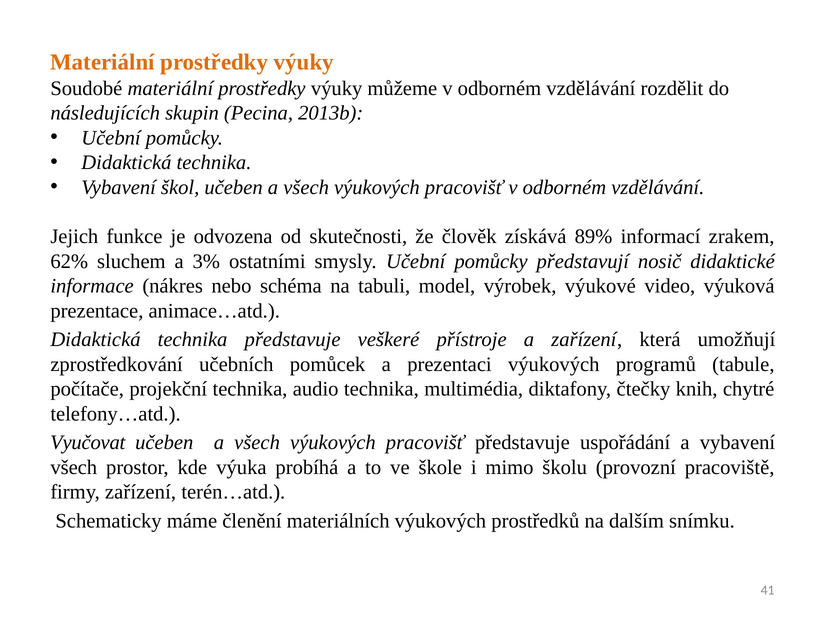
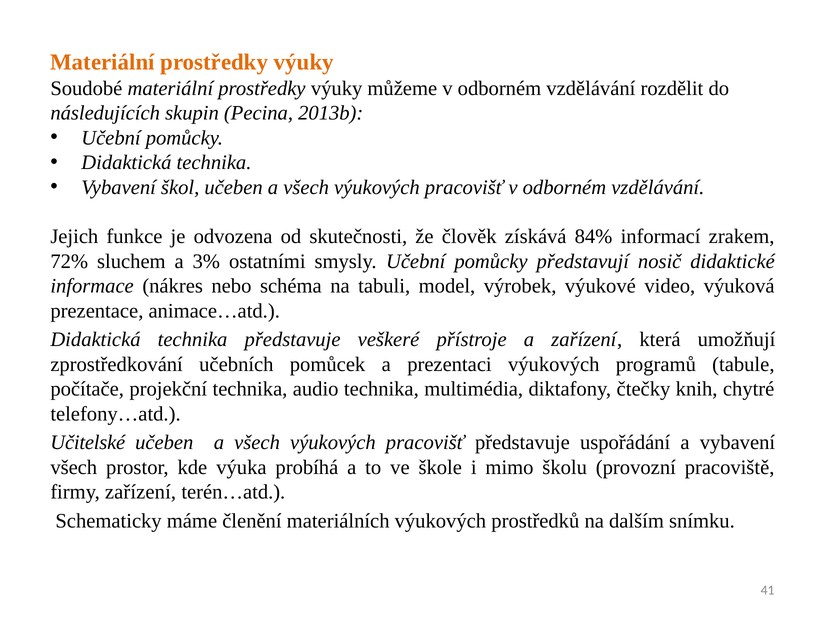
89%: 89% -> 84%
62%: 62% -> 72%
Vyučovat: Vyučovat -> Učitelské
